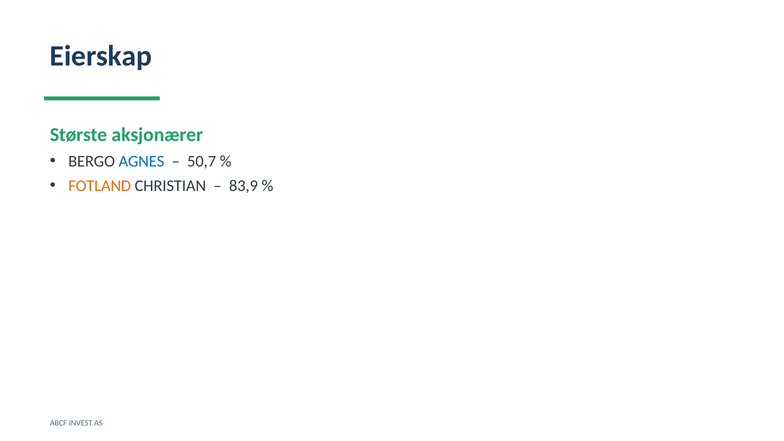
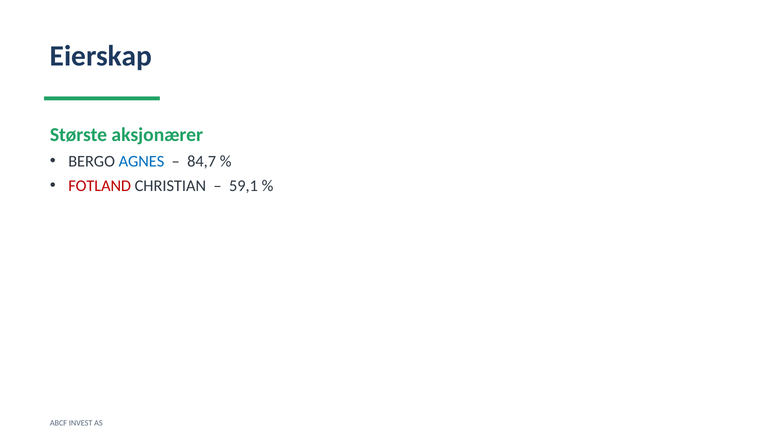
50,7: 50,7 -> 84,7
FOTLAND colour: orange -> red
83,9: 83,9 -> 59,1
